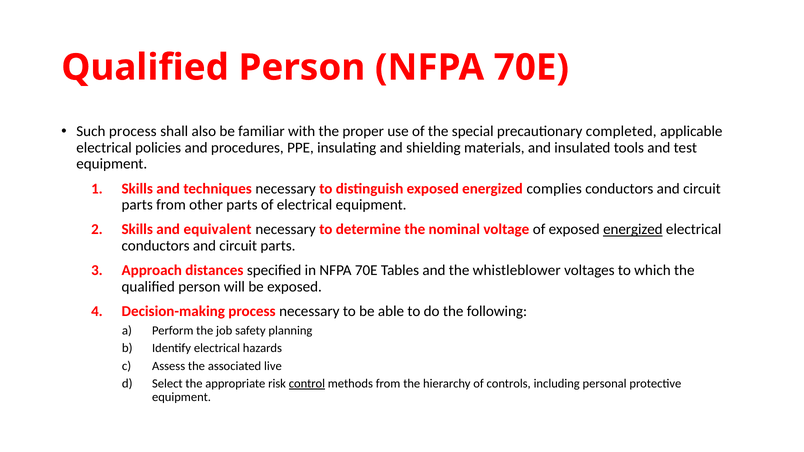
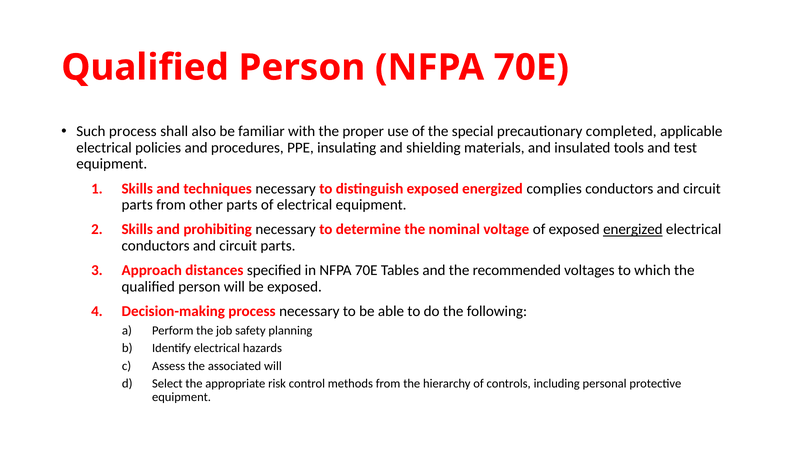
equivalent: equivalent -> prohibiting
whistleblower: whistleblower -> recommended
associated live: live -> will
control underline: present -> none
